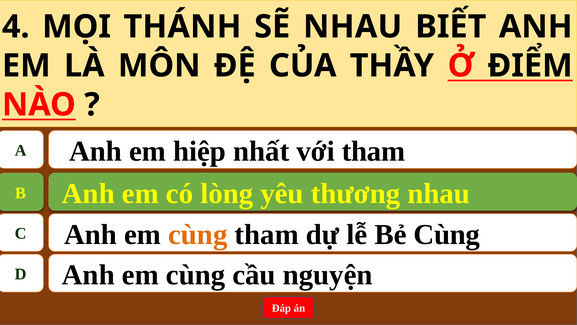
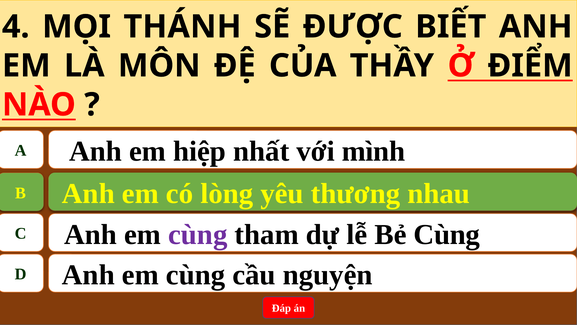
SẼ NHAU: NHAU -> ĐƯỢC
với tham: tham -> mình
cùng at (198, 234) colour: orange -> purple
